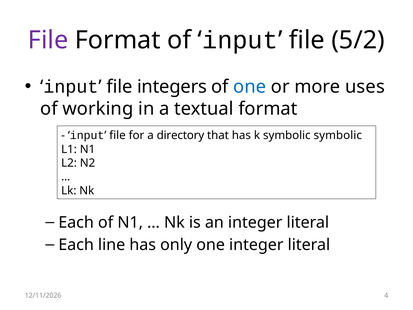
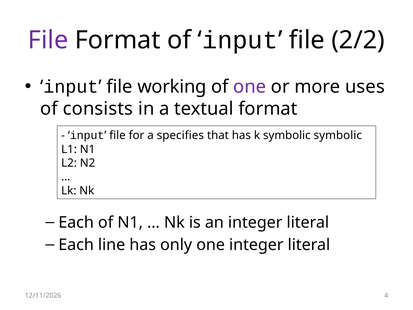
5/2: 5/2 -> 2/2
integers: integers -> working
one at (250, 87) colour: blue -> purple
working: working -> consists
directory: directory -> specifies
